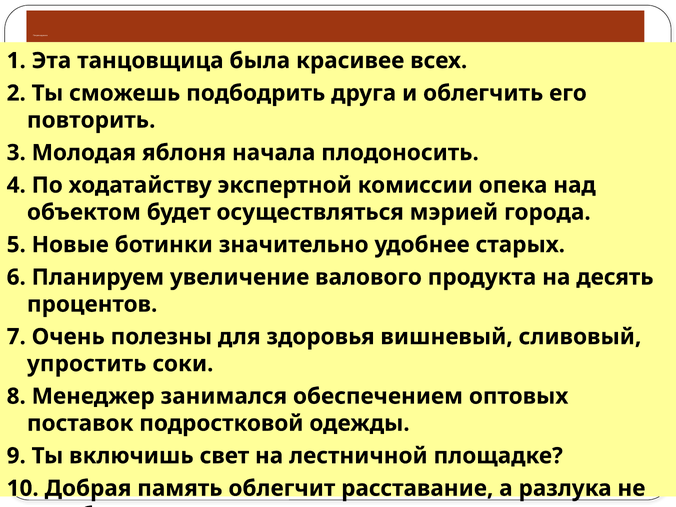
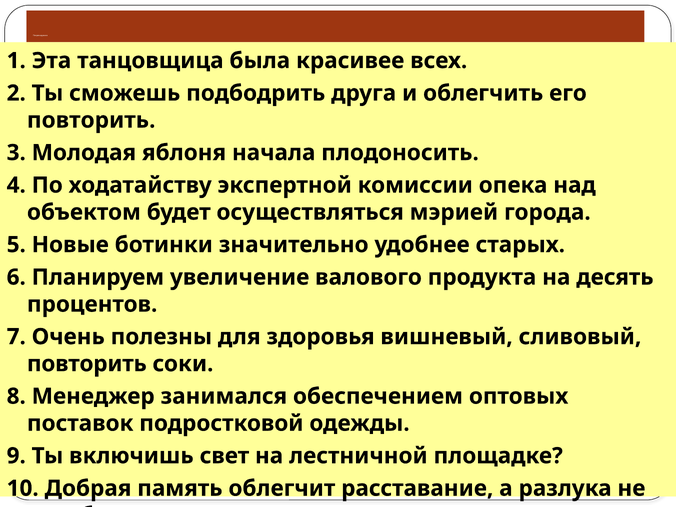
упростить at (87, 364): упростить -> повторить
